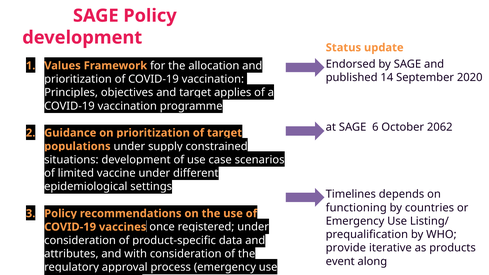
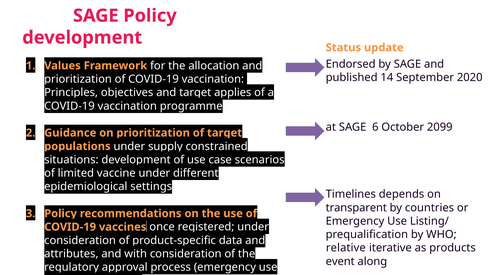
2062: 2062 -> 2099
functioning: functioning -> transparent
provide: provide -> relative
